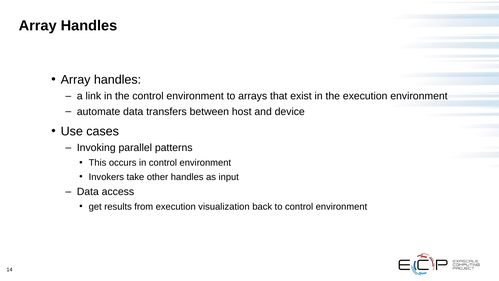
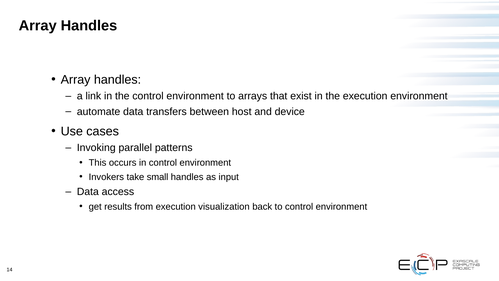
other: other -> small
